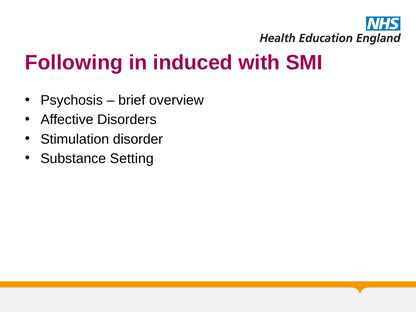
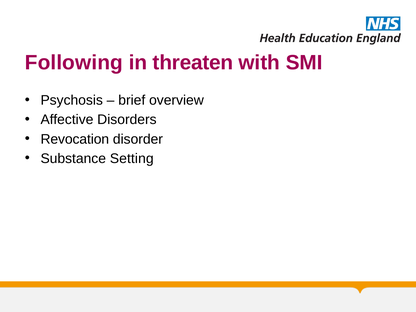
induced: induced -> threaten
Stimulation: Stimulation -> Revocation
